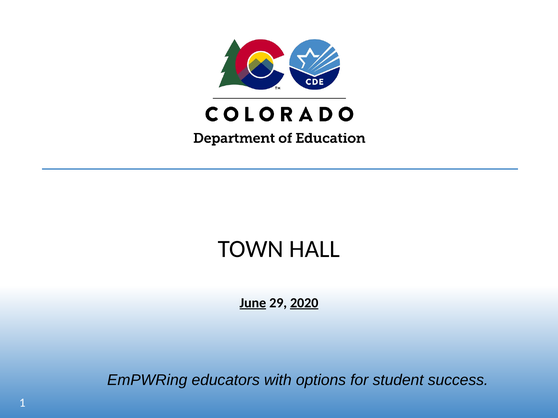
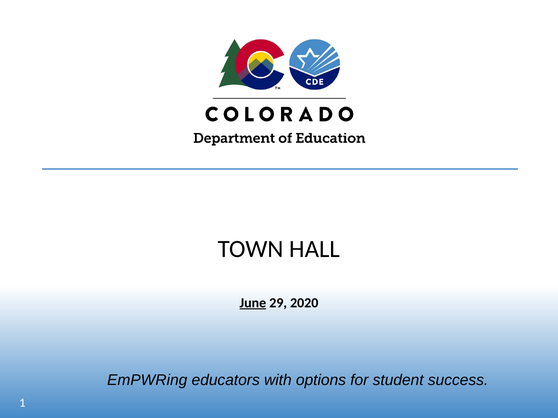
2020 underline: present -> none
